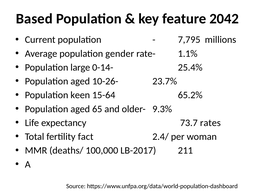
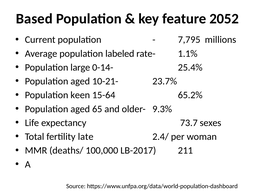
2042: 2042 -> 2052
gender: gender -> labeled
10-26-: 10-26- -> 10-21-
rates: rates -> sexes
fact: fact -> late
